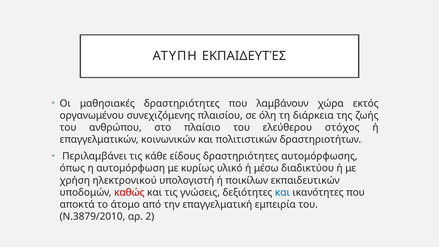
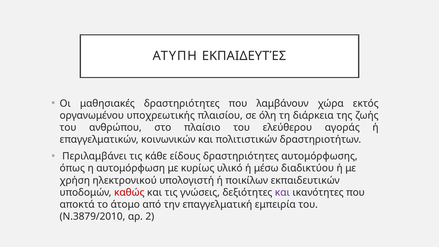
συνεχιζόμενης: συνεχιζόμενης -> υποχρεωτικής
στόχος: στόχος -> αγοράς
και at (282, 192) colour: blue -> purple
